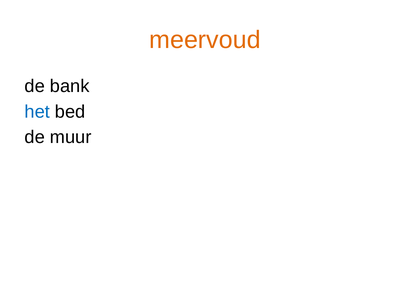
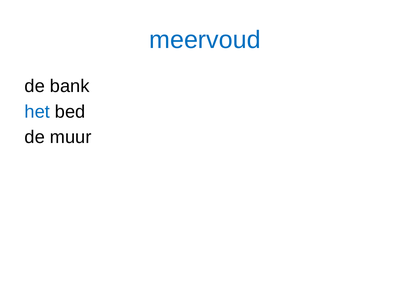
meervoud colour: orange -> blue
